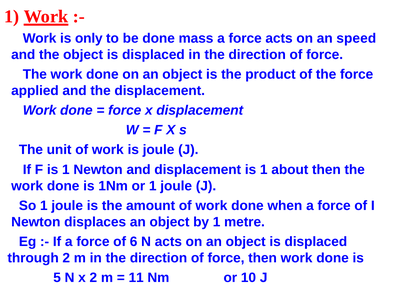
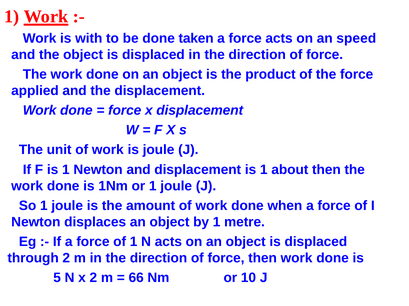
only: only -> with
mass: mass -> taken
of 6: 6 -> 1
11: 11 -> 66
